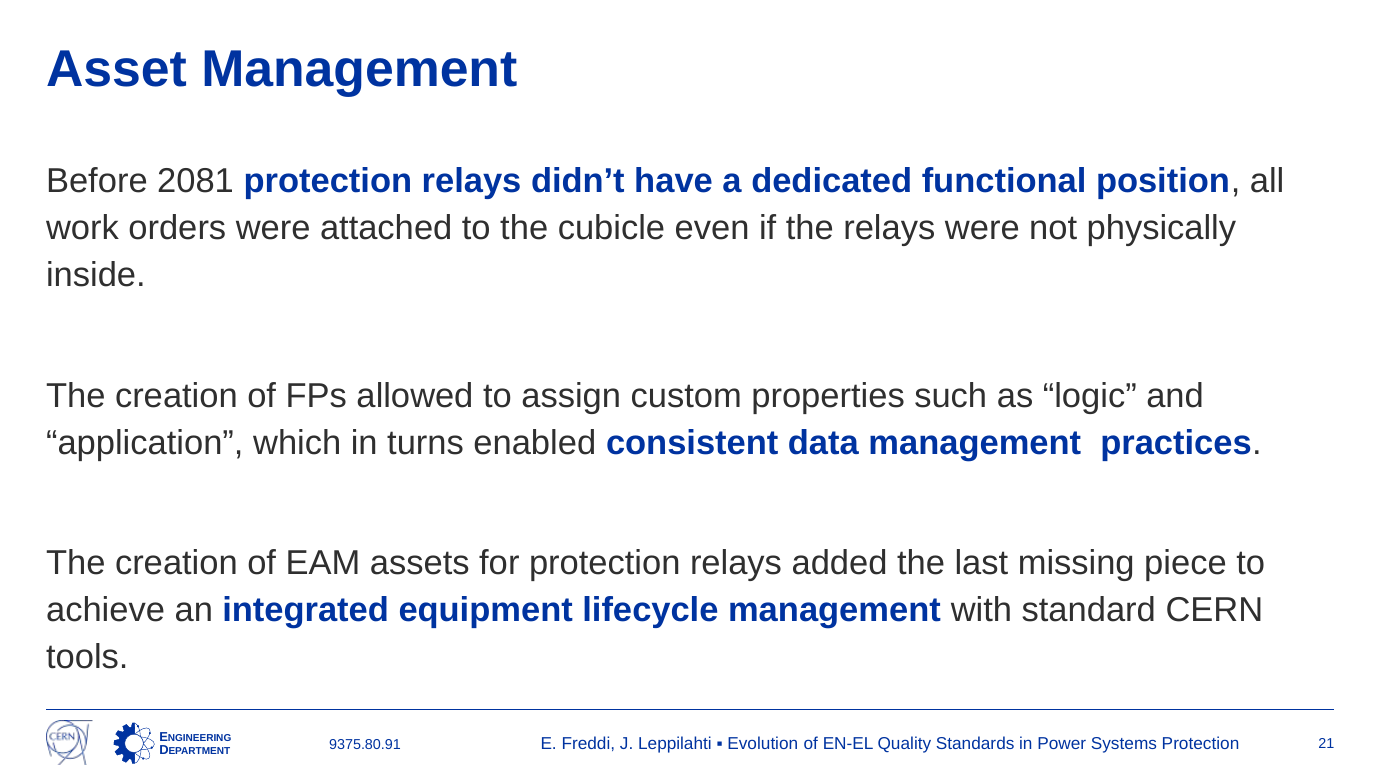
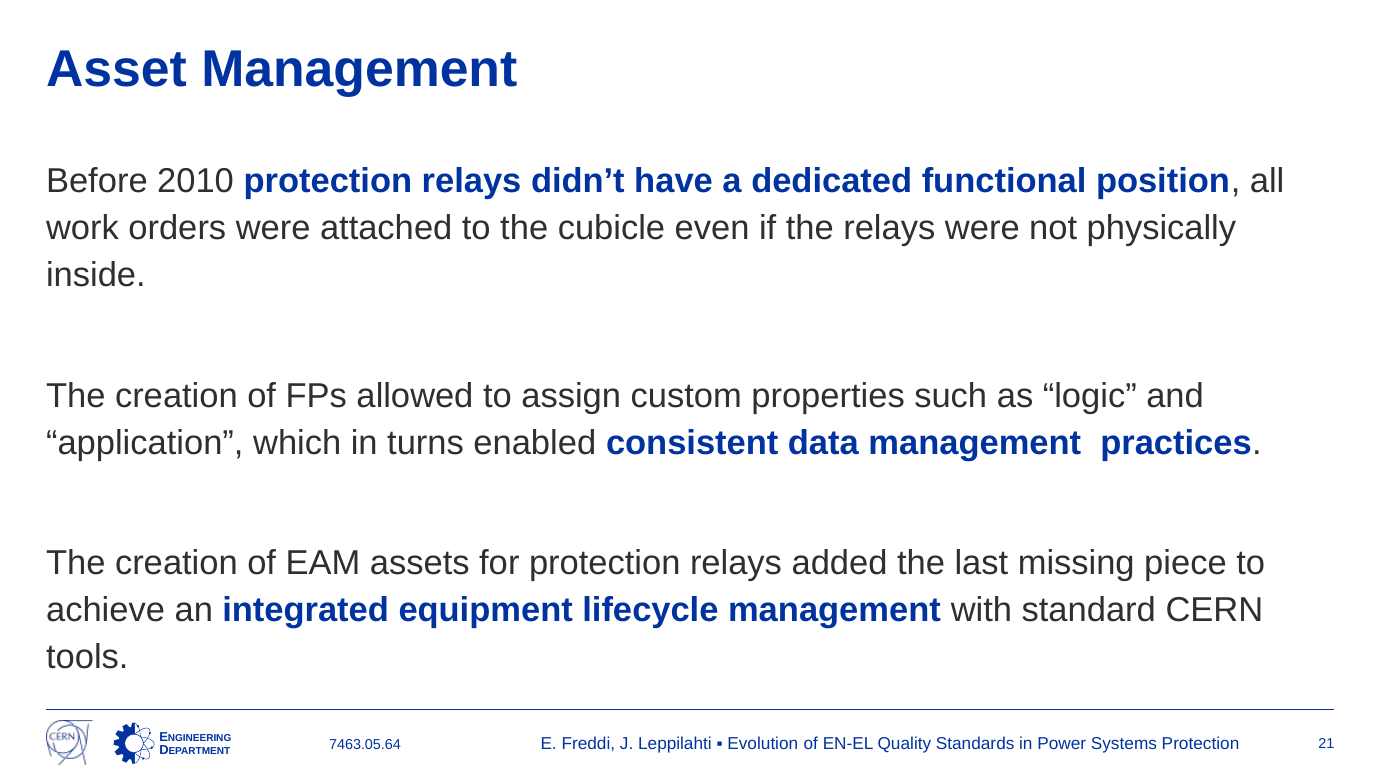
2081: 2081 -> 2010
9375.80.91: 9375.80.91 -> 7463.05.64
